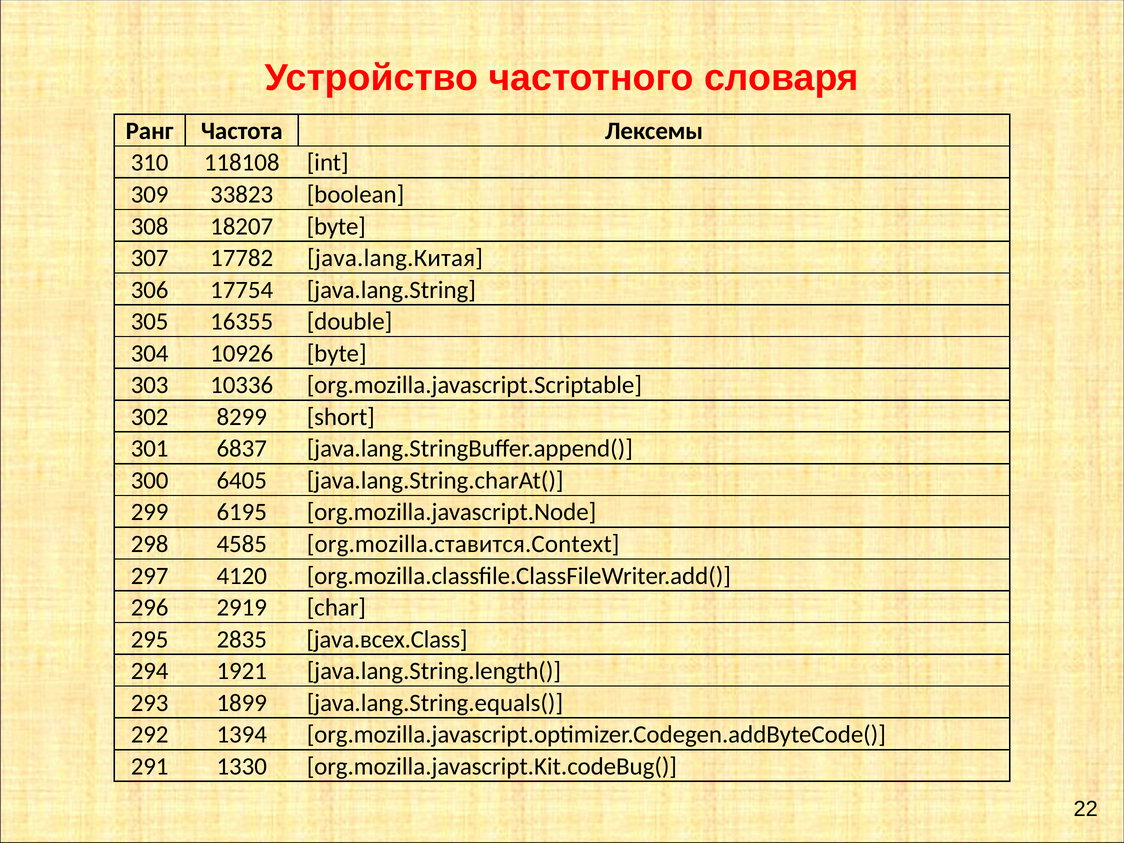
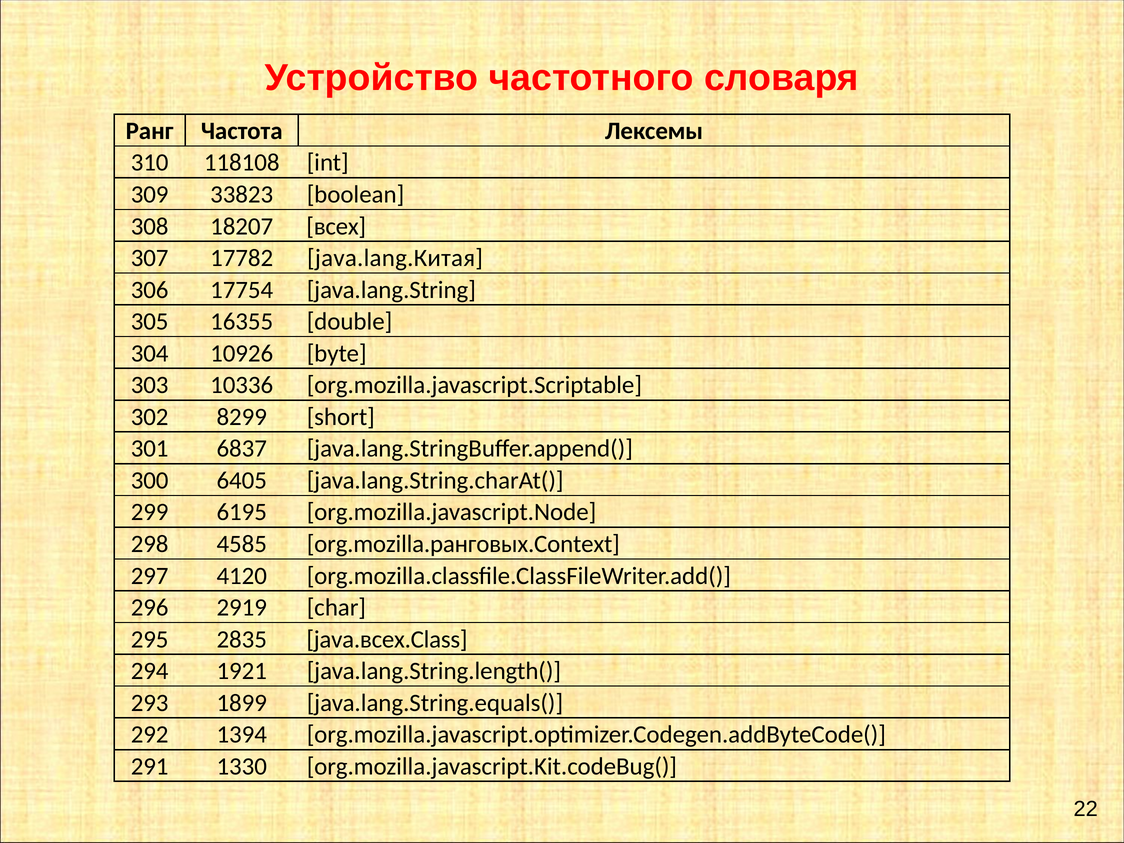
18207 byte: byte -> всех
org.mozilla.ставится.Context: org.mozilla.ставится.Context -> org.mozilla.ранговых.Context
